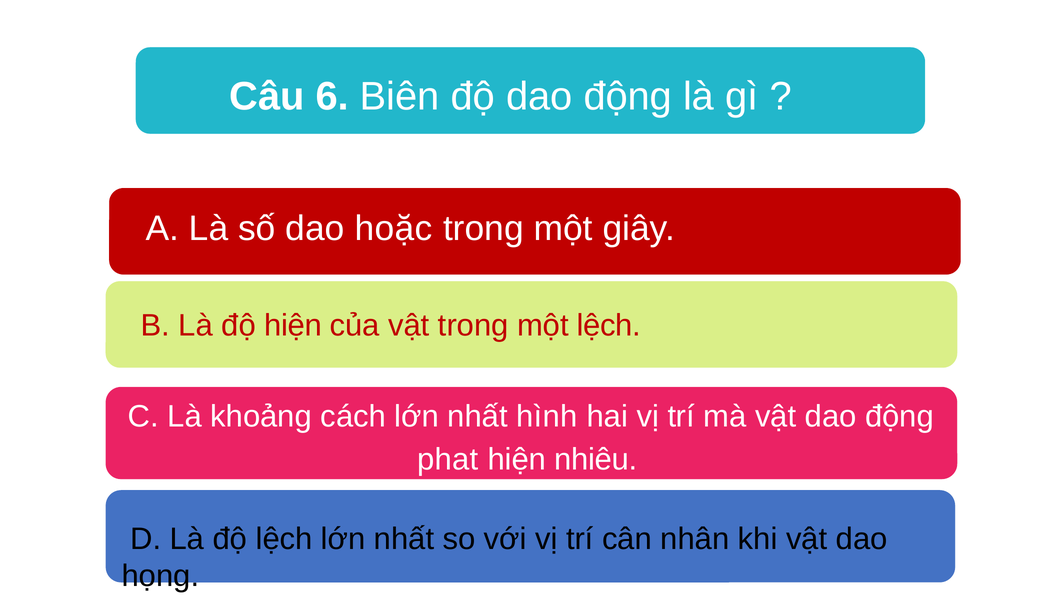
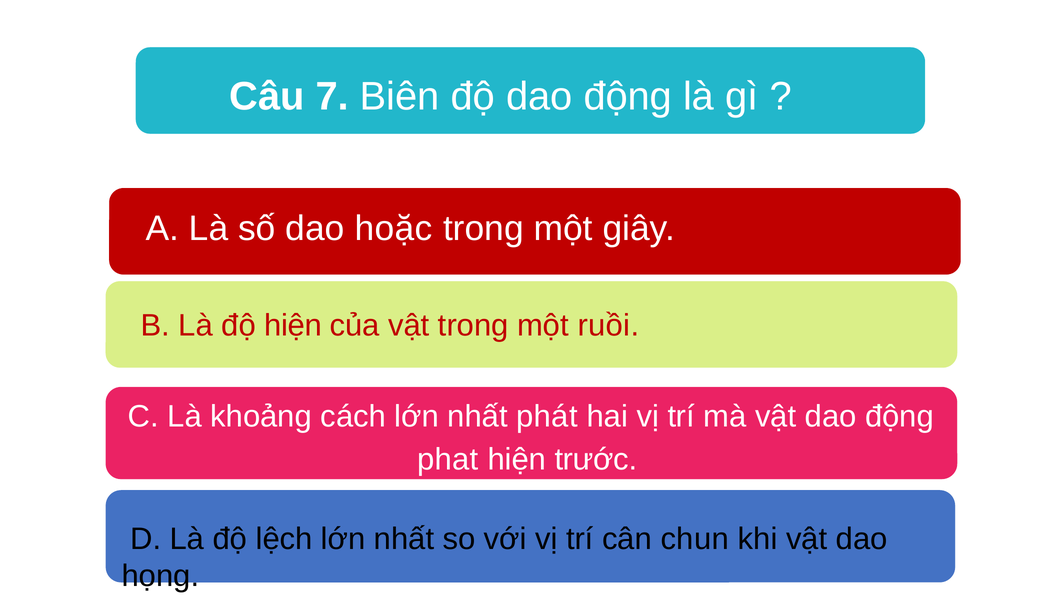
6: 6 -> 7
một lệch: lệch -> ruồi
hình: hình -> phát
nhiêu: nhiêu -> trước
nhân: nhân -> chun
